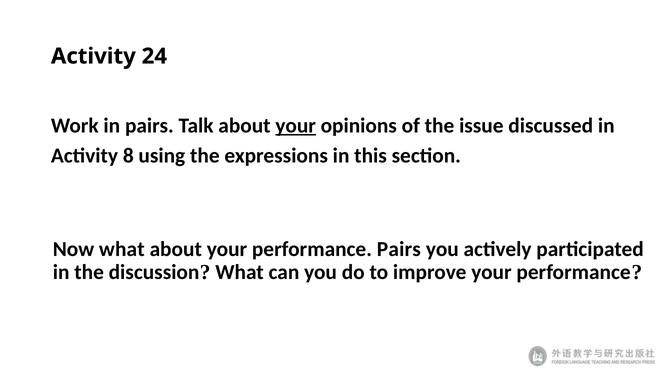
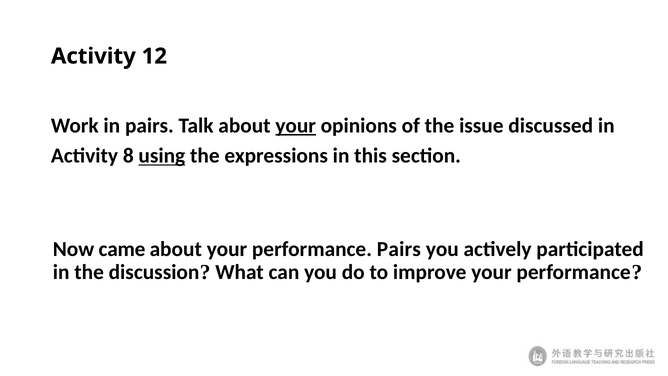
24: 24 -> 12
using underline: none -> present
Now what: what -> came
